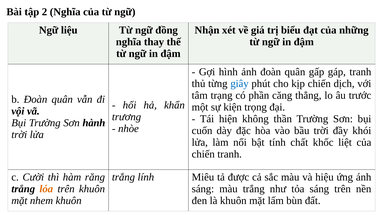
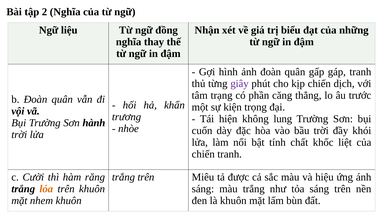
giây colour: blue -> purple
thần: thần -> lung
trắng lính: lính -> trên
